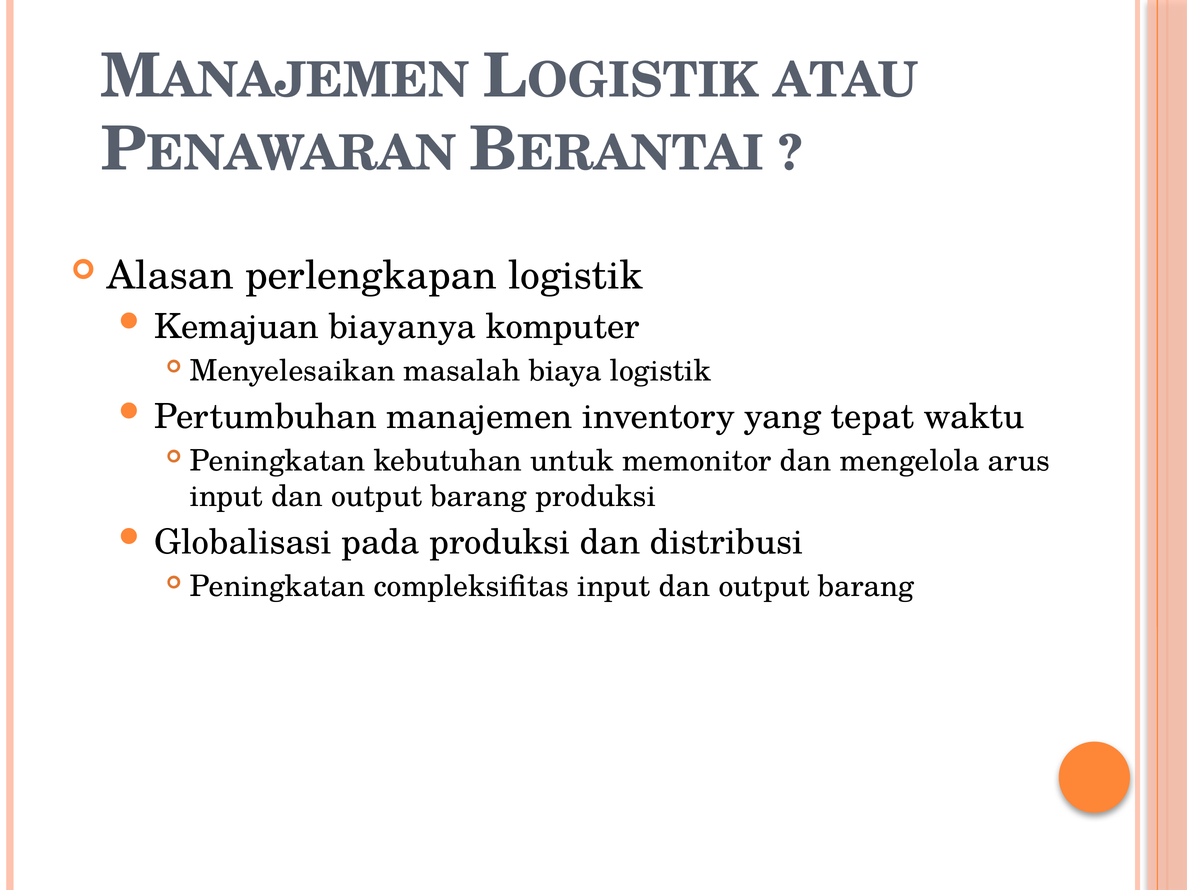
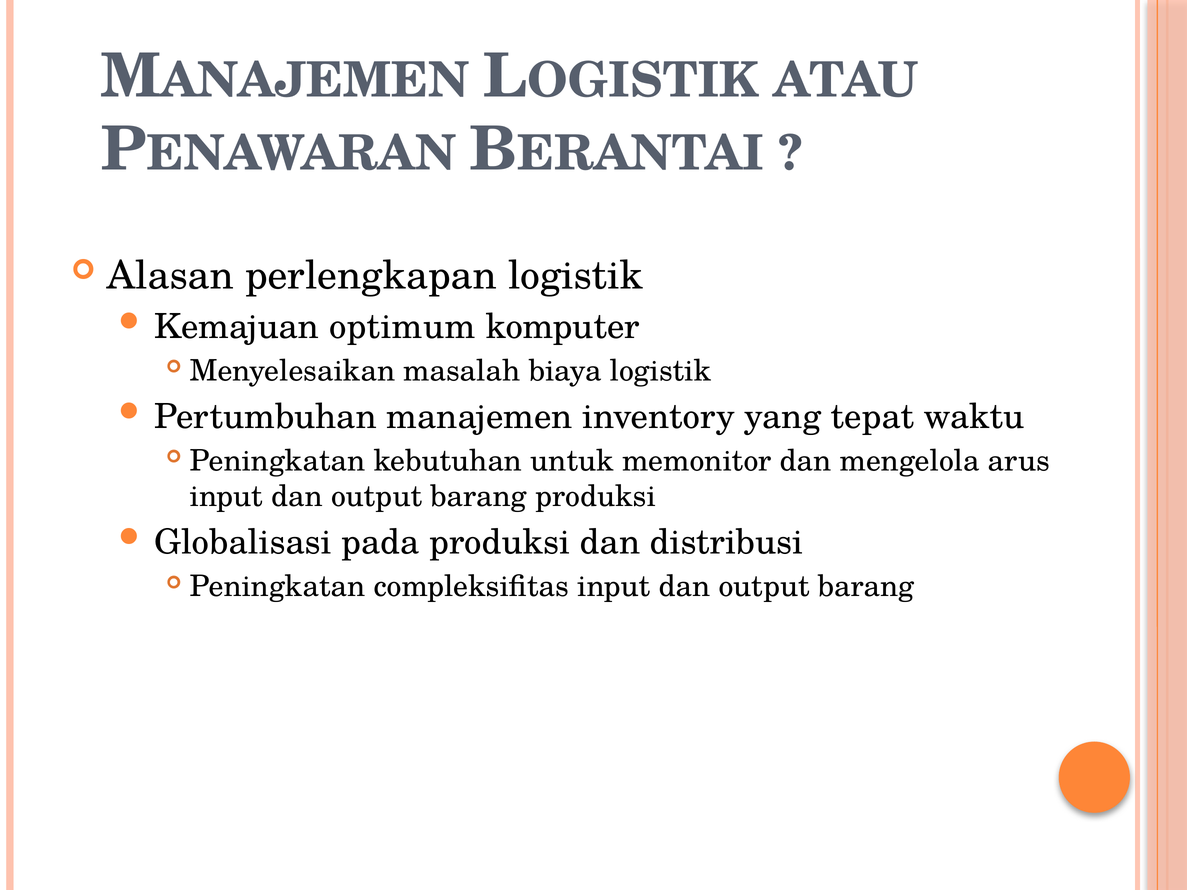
biayanya: biayanya -> optimum
